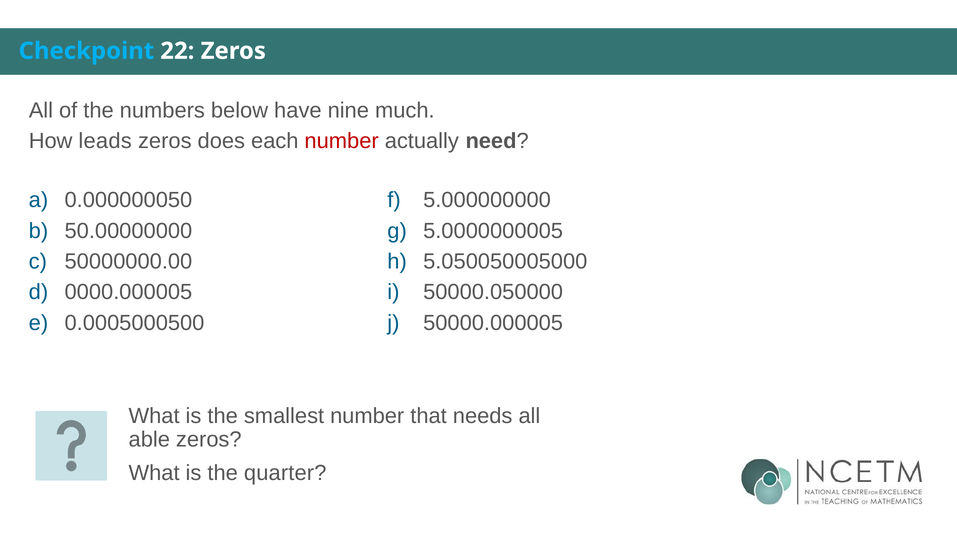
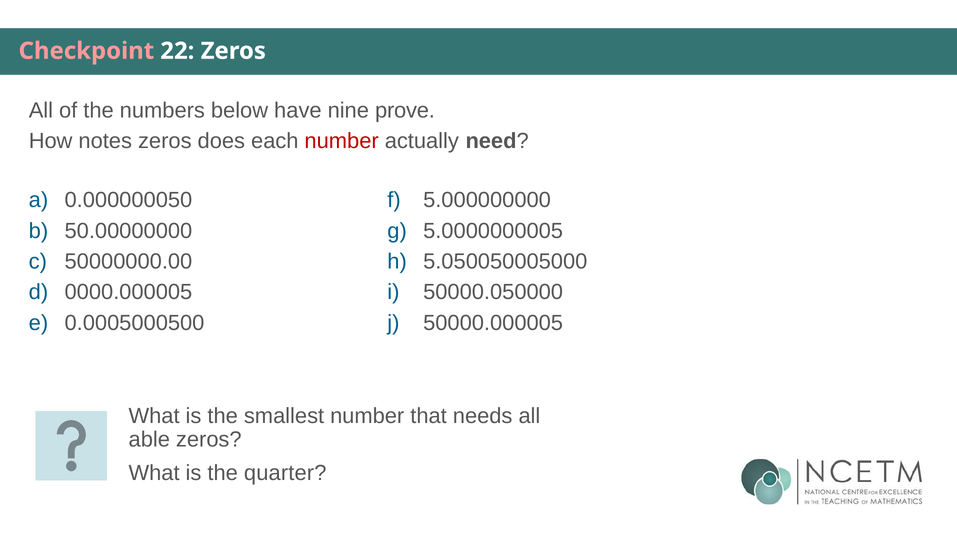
Checkpoint colour: light blue -> pink
much: much -> prove
leads: leads -> notes
